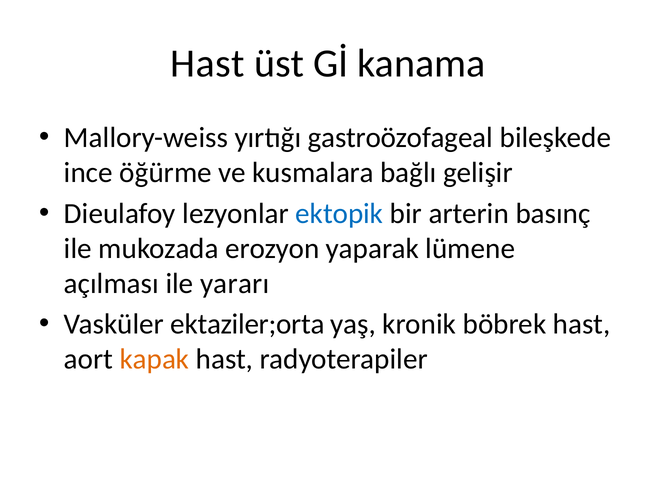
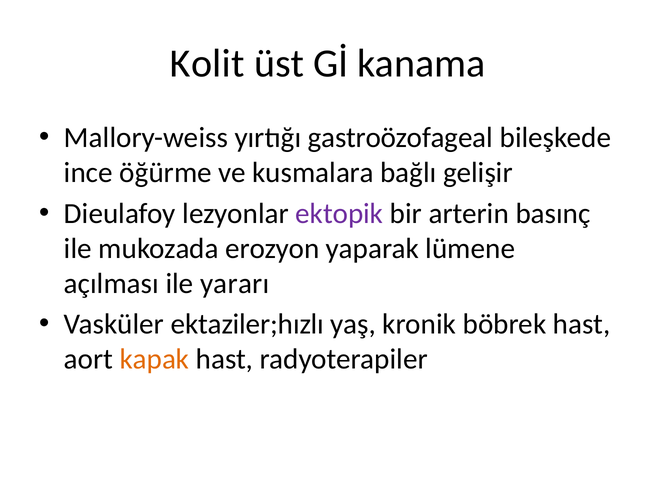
Hast at (207, 64): Hast -> Kolit
ektopik colour: blue -> purple
ektaziler;orta: ektaziler;orta -> ektaziler;hızlı
